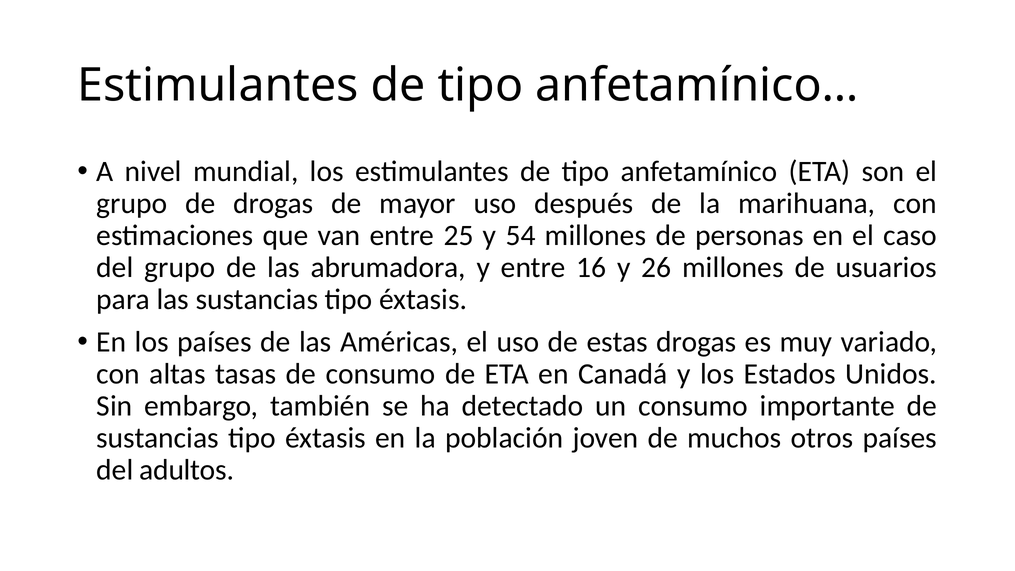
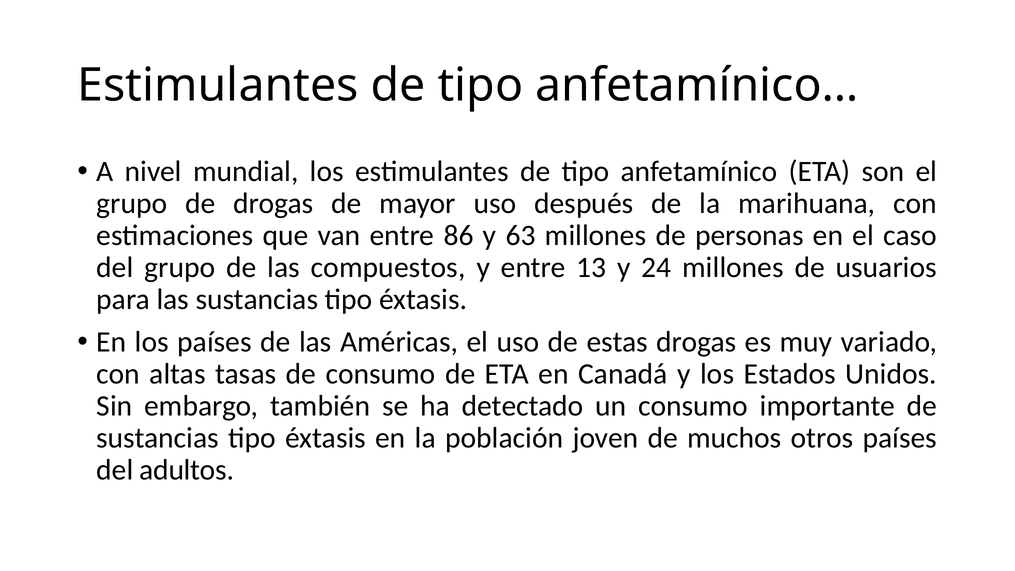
25: 25 -> 86
54: 54 -> 63
abrumadora: abrumadora -> compuestos
16: 16 -> 13
26: 26 -> 24
